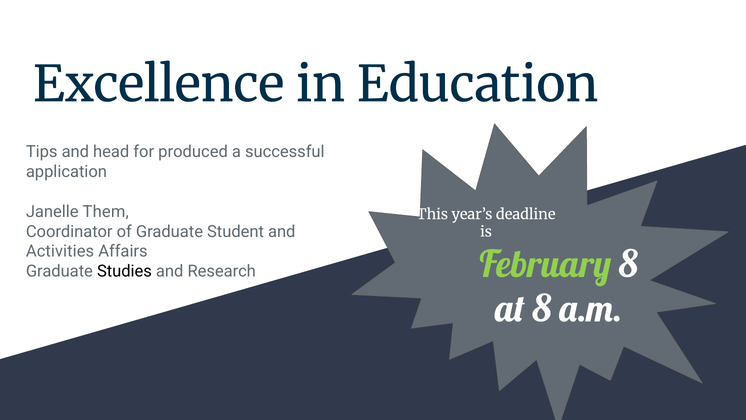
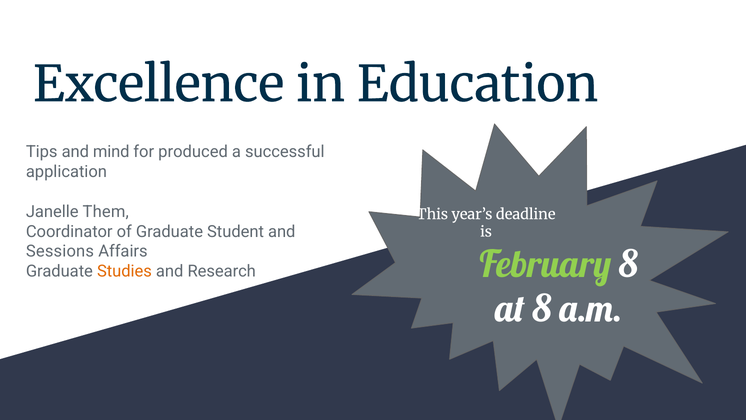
head: head -> mind
Activities: Activities -> Sessions
Studies colour: black -> orange
